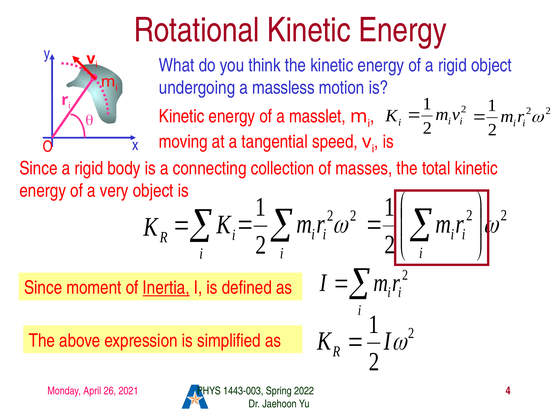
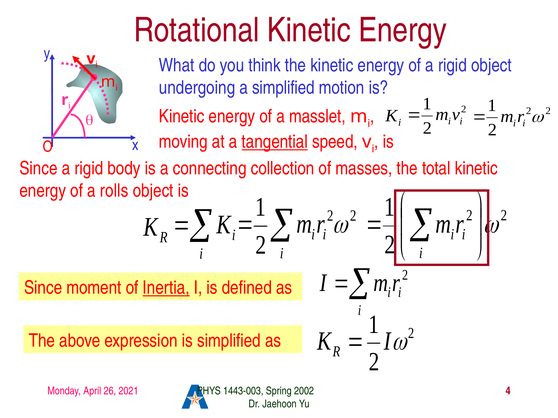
a massless: massless -> simplified
tangential underline: none -> present
very: very -> rolls
2022: 2022 -> 2002
